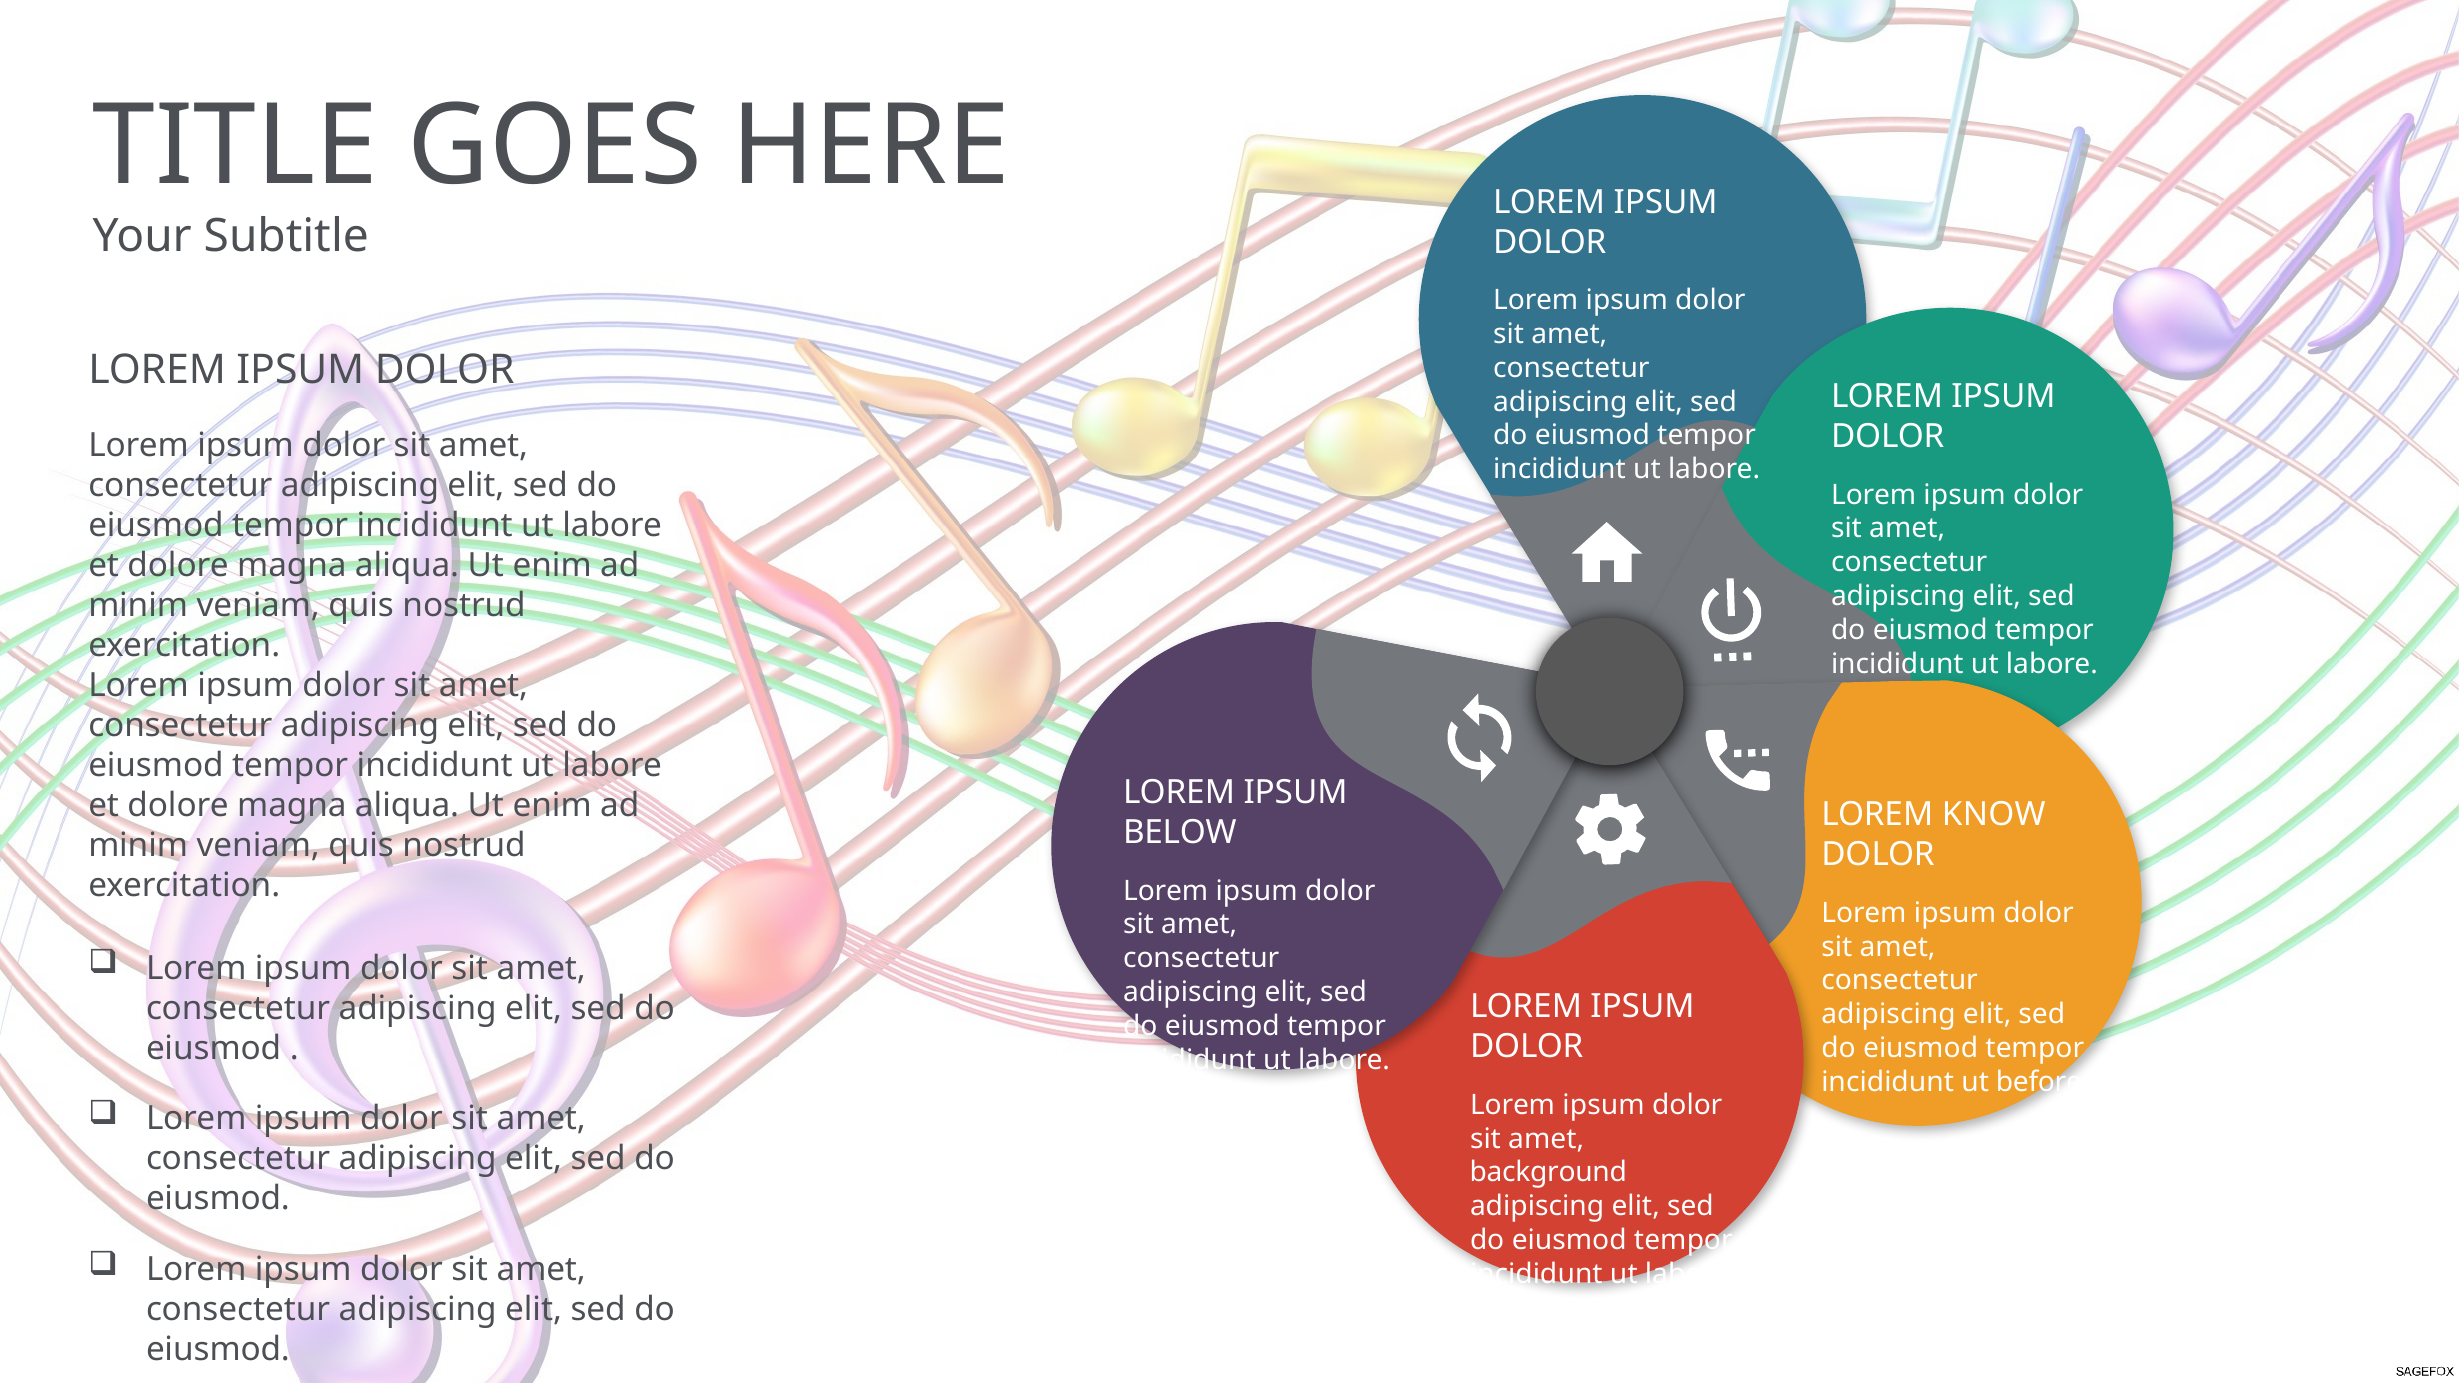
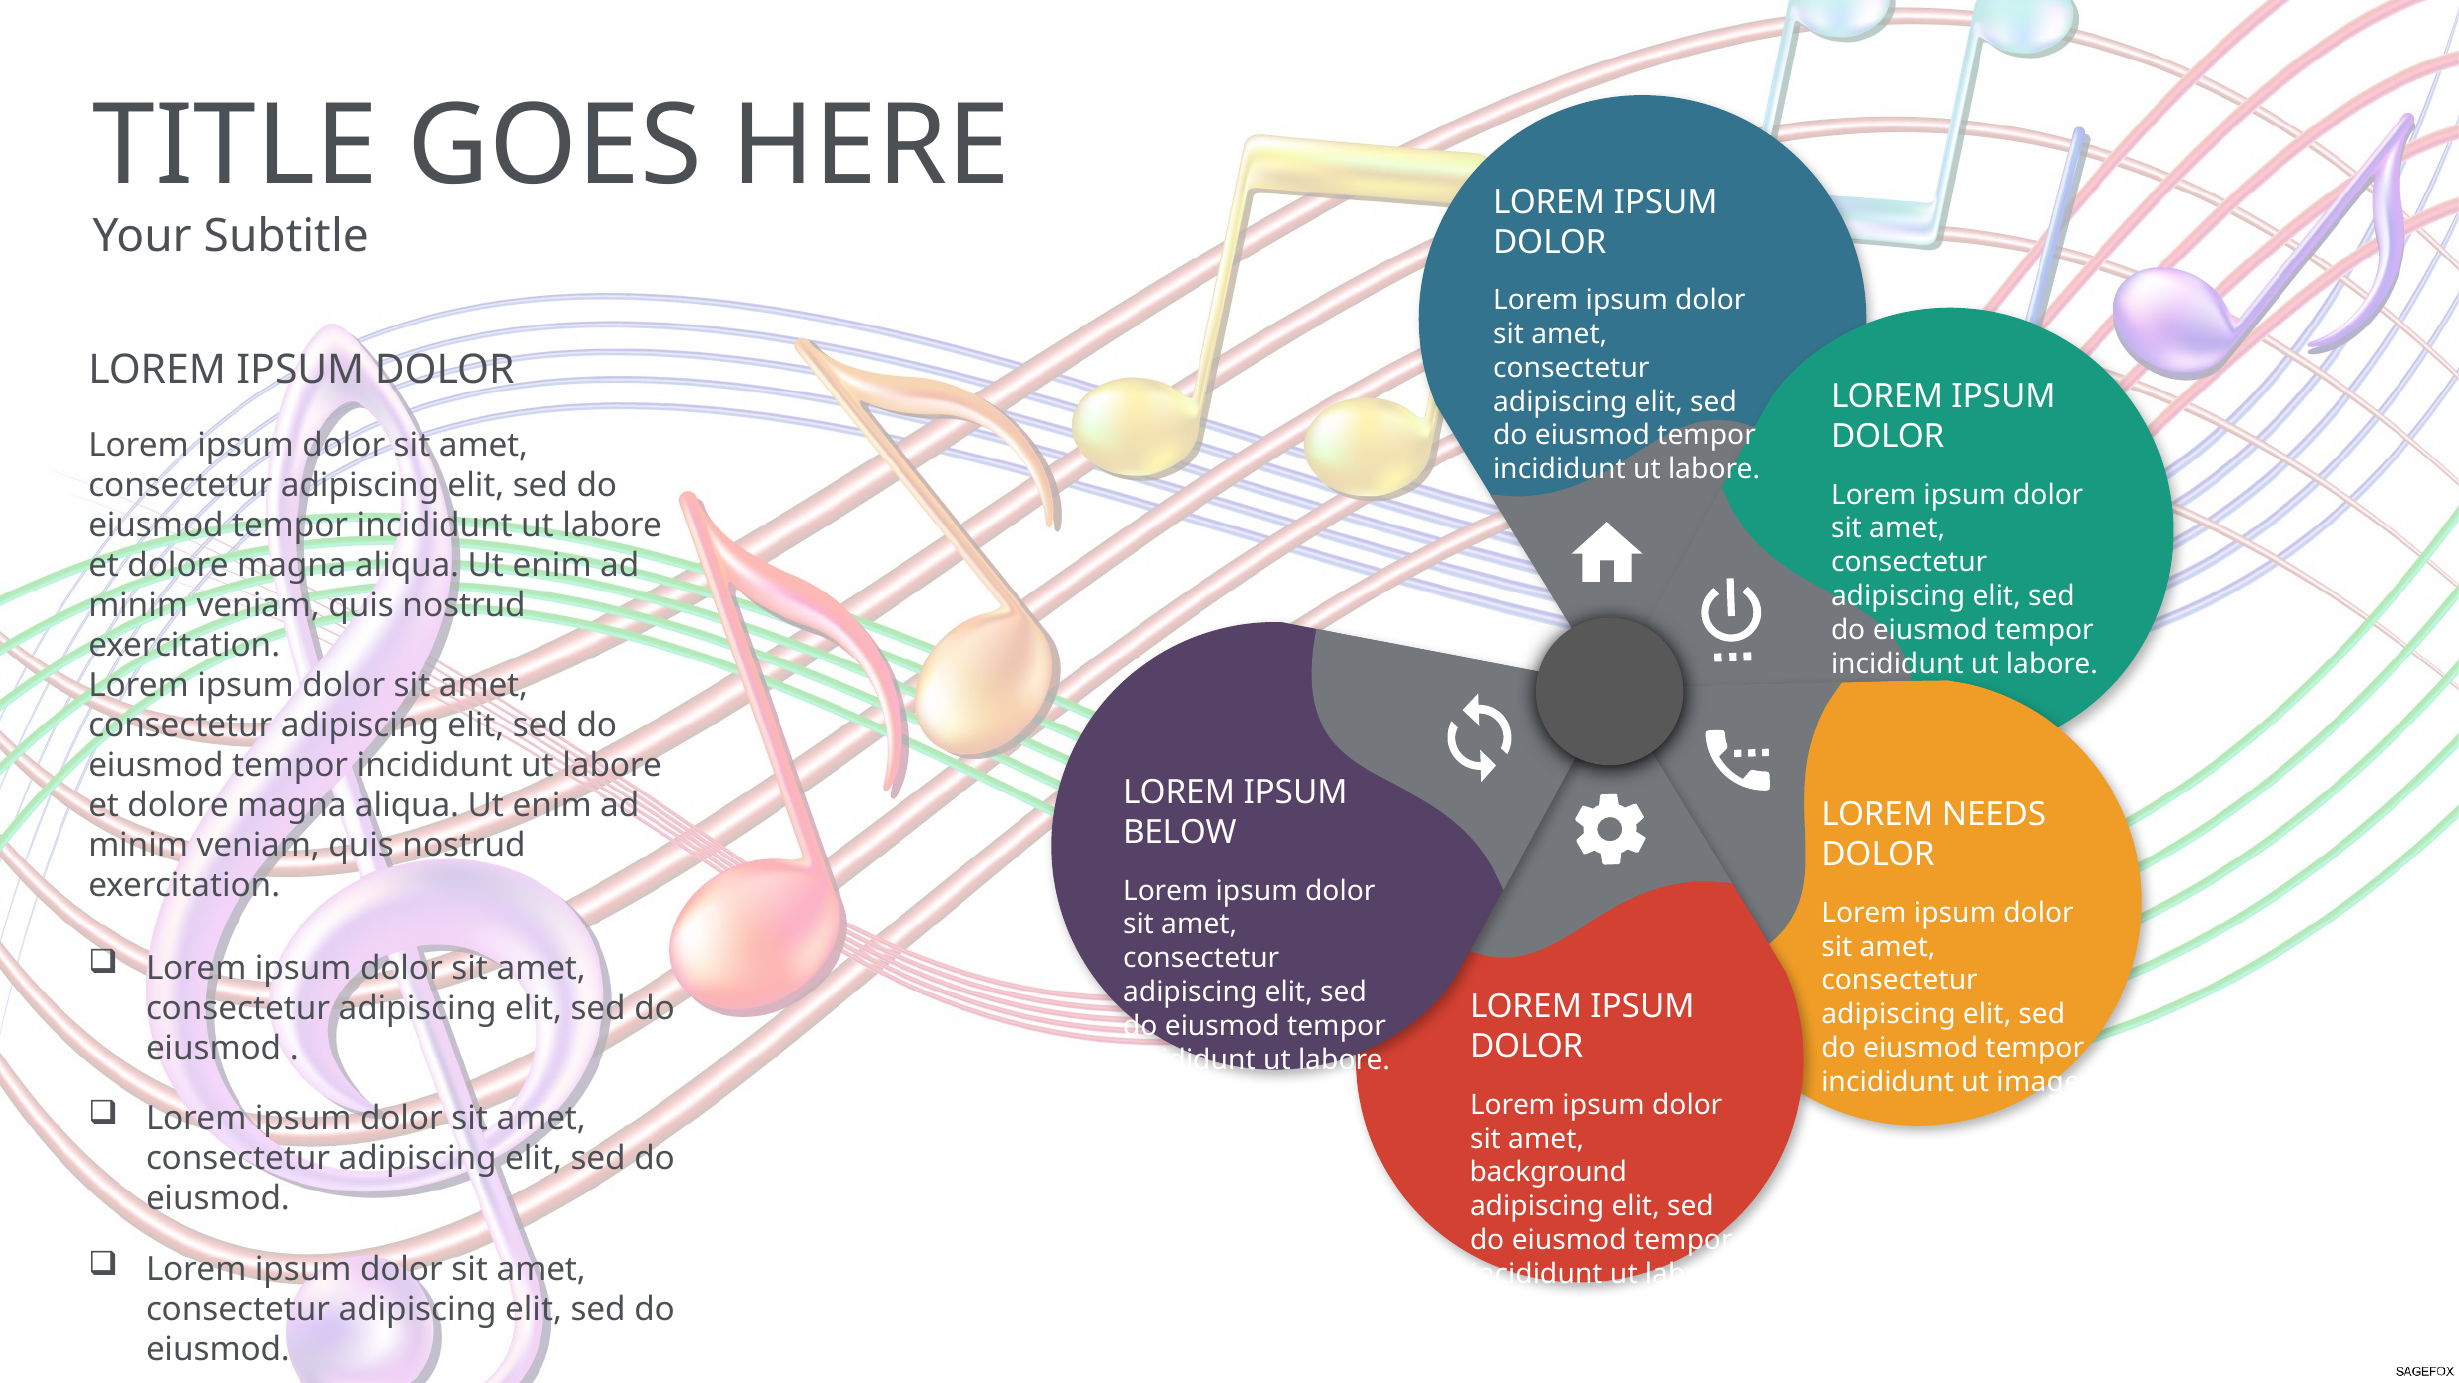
KNOW: KNOW -> NEEDS
before: before -> image
